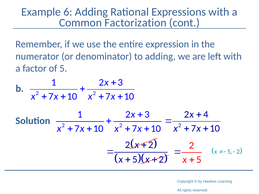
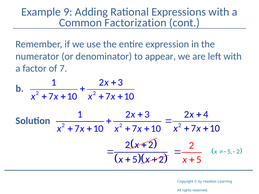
6: 6 -> 9
to adding: adding -> appear
of 5: 5 -> 7
